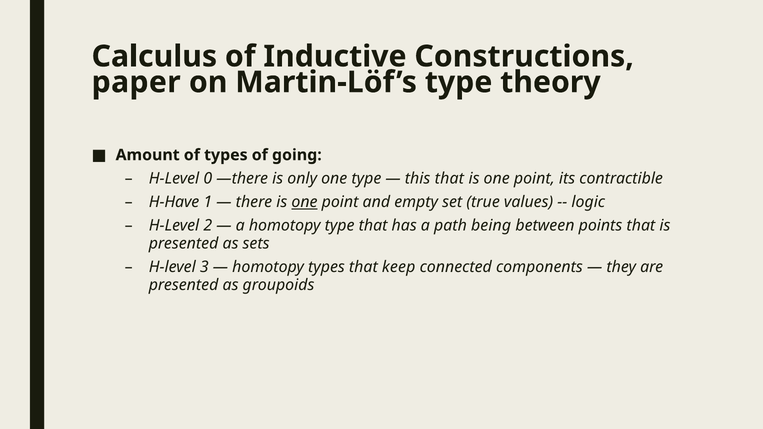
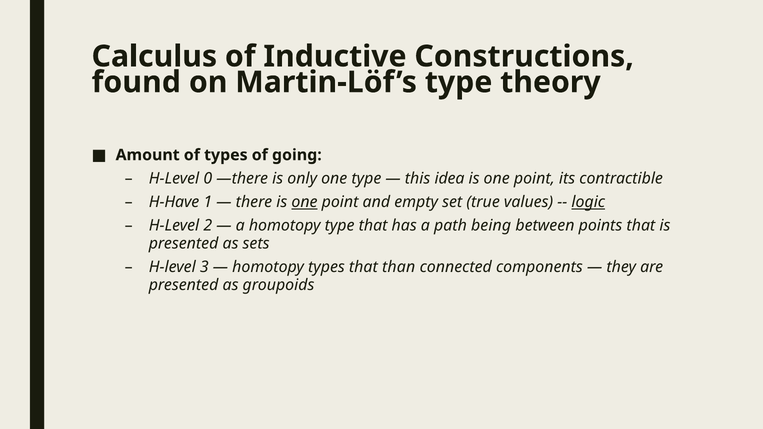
paper: paper -> found
this that: that -> idea
logic underline: none -> present
keep: keep -> than
